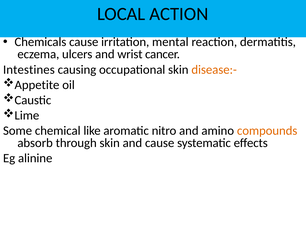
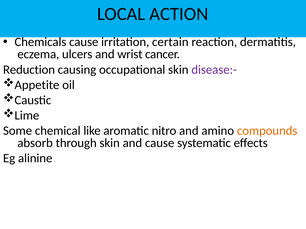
mental: mental -> certain
Intestines: Intestines -> Reduction
disease:- colour: orange -> purple
